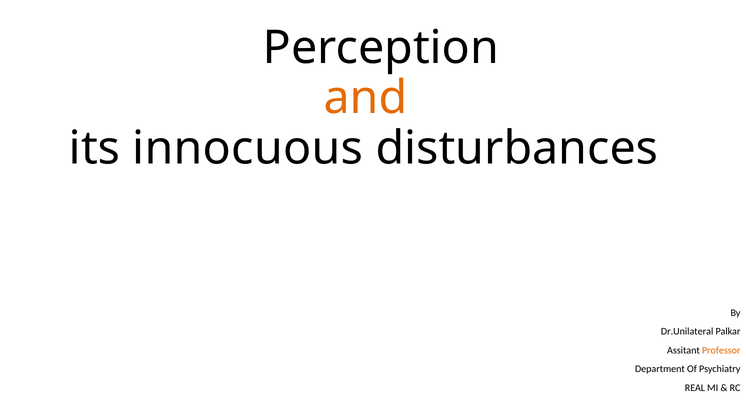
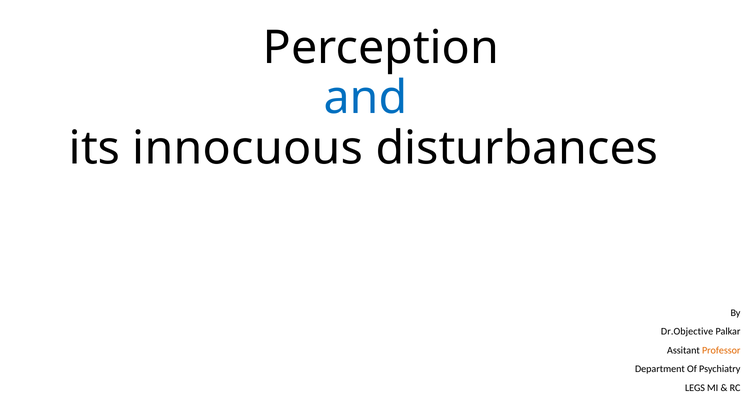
and colour: orange -> blue
Dr.Unilateral: Dr.Unilateral -> Dr.Objective
REAL: REAL -> LEGS
